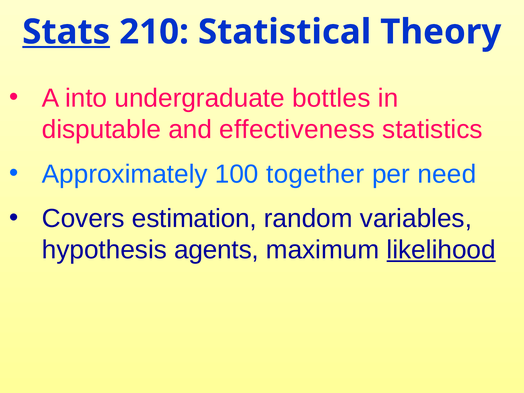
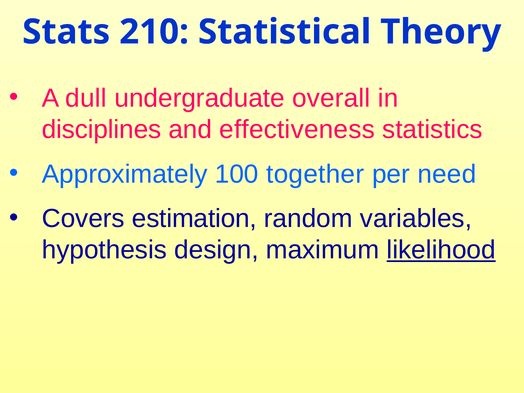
Stats underline: present -> none
into: into -> dull
bottles: bottles -> overall
disputable: disputable -> disciplines
agents: agents -> design
